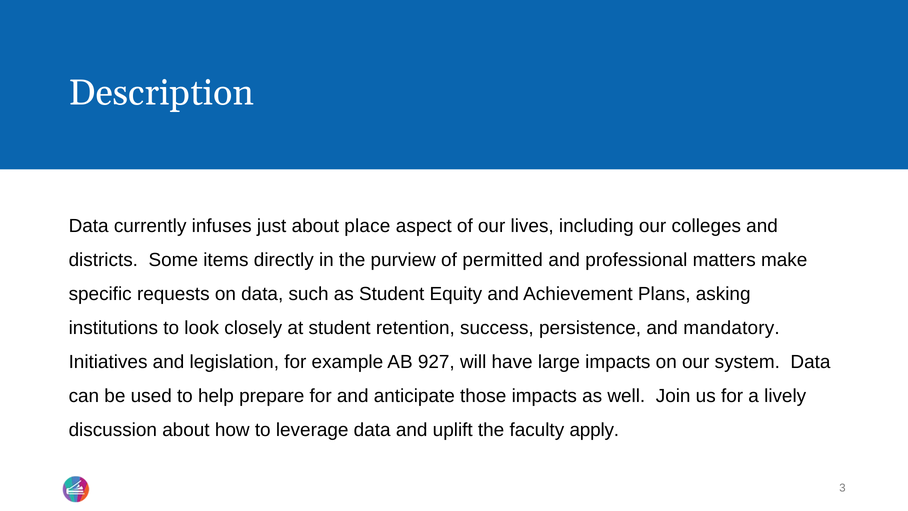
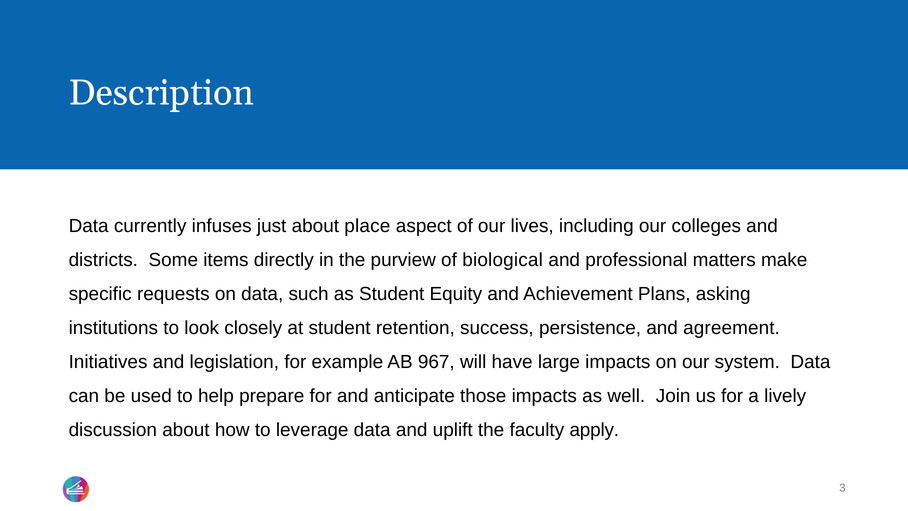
permitted: permitted -> biological
mandatory: mandatory -> agreement
927: 927 -> 967
